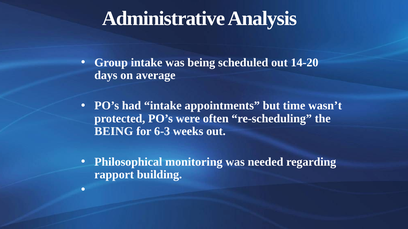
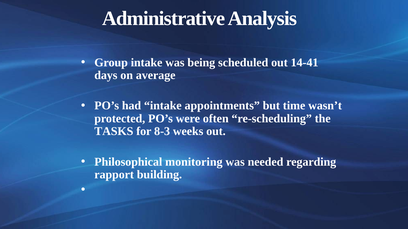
14-20: 14-20 -> 14-41
BEING at (114, 132): BEING -> TASKS
6-3: 6-3 -> 8-3
